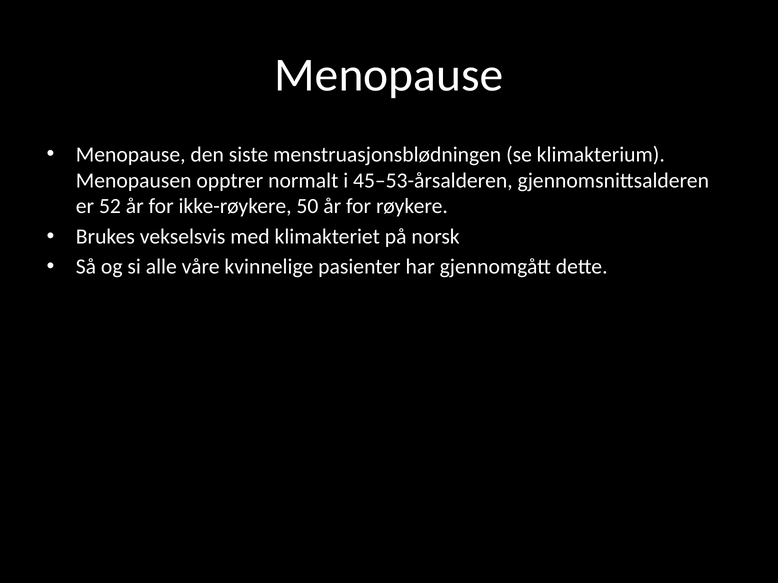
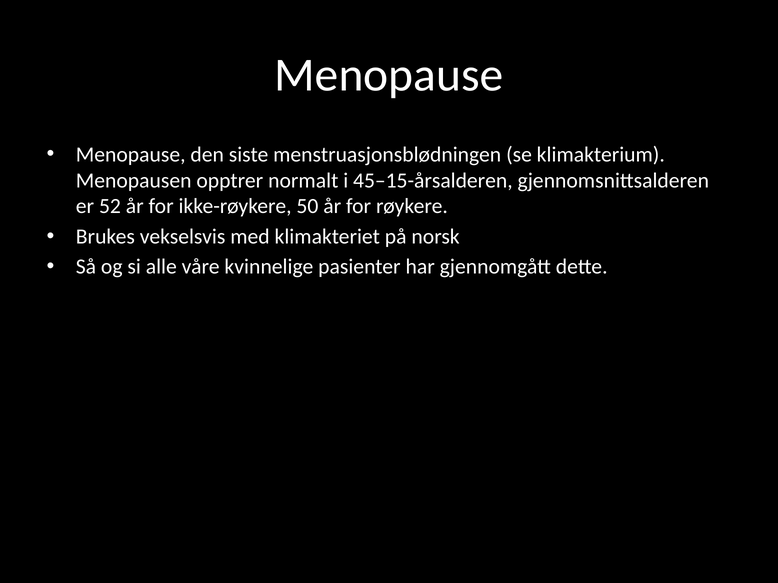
45–53-årsalderen: 45–53-årsalderen -> 45–15-årsalderen
